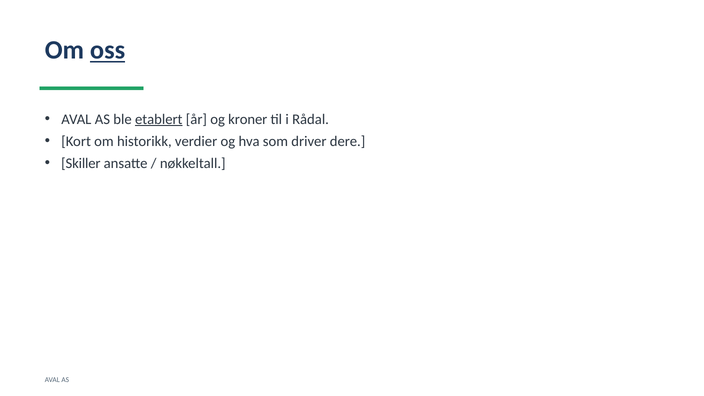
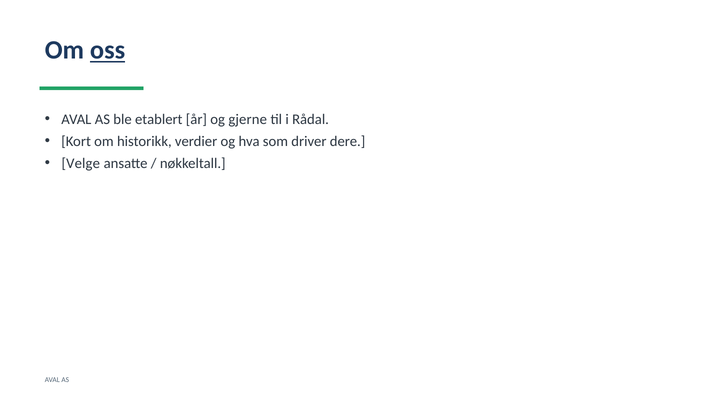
etablert underline: present -> none
kroner: kroner -> gjerne
Skiller: Skiller -> Velge
